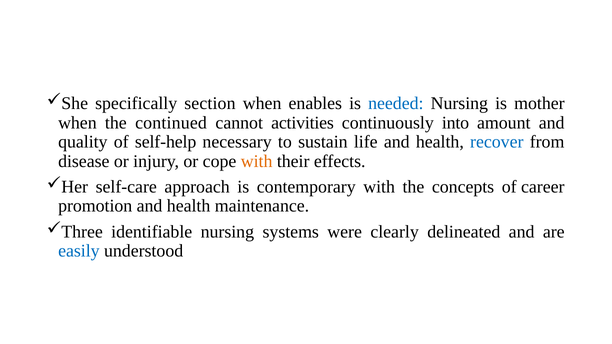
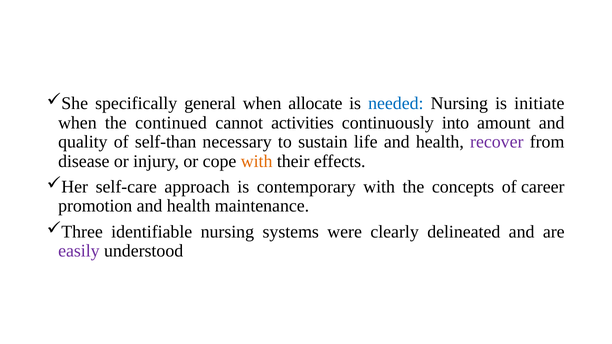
section: section -> general
enables: enables -> allocate
mother: mother -> initiate
self-help: self-help -> self-than
recover colour: blue -> purple
easily colour: blue -> purple
